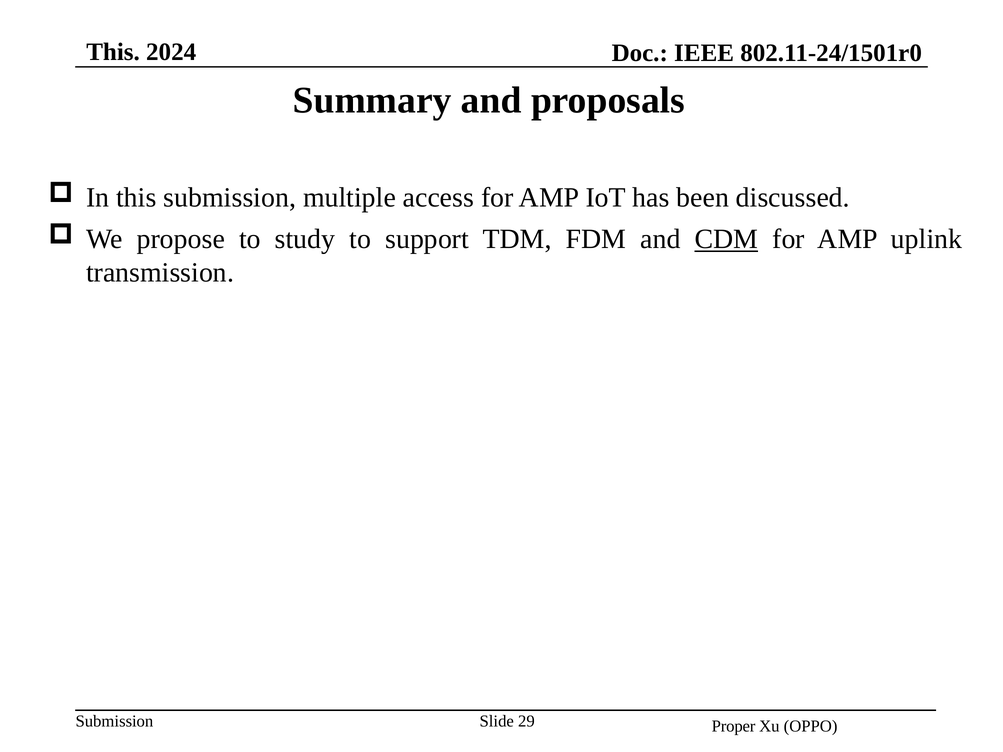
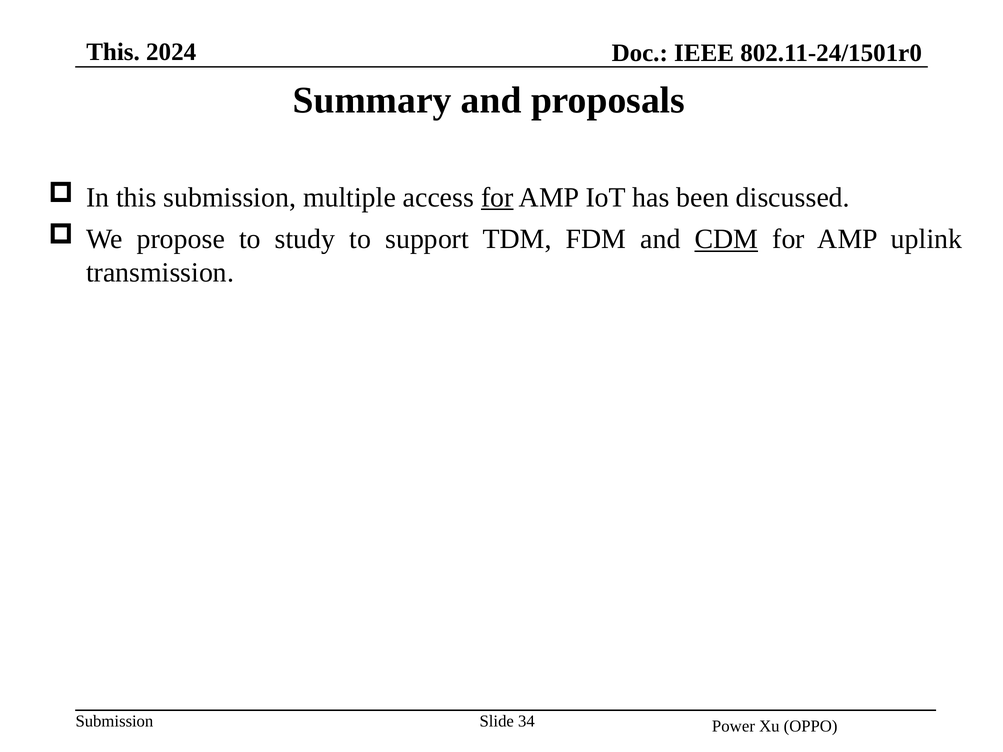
for at (497, 197) underline: none -> present
29: 29 -> 34
Proper: Proper -> Power
